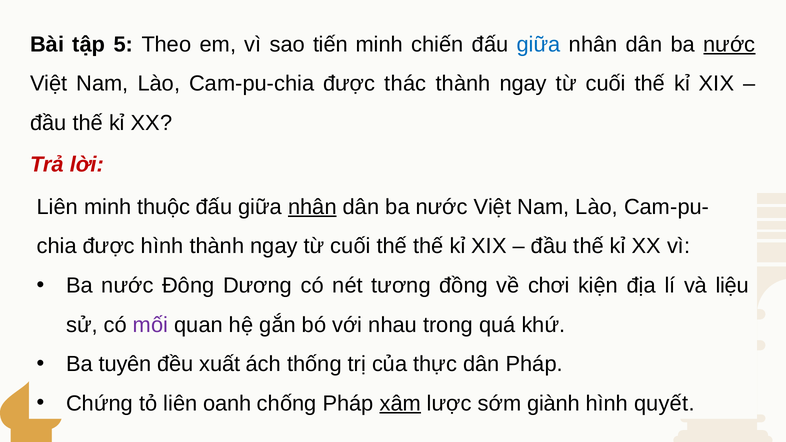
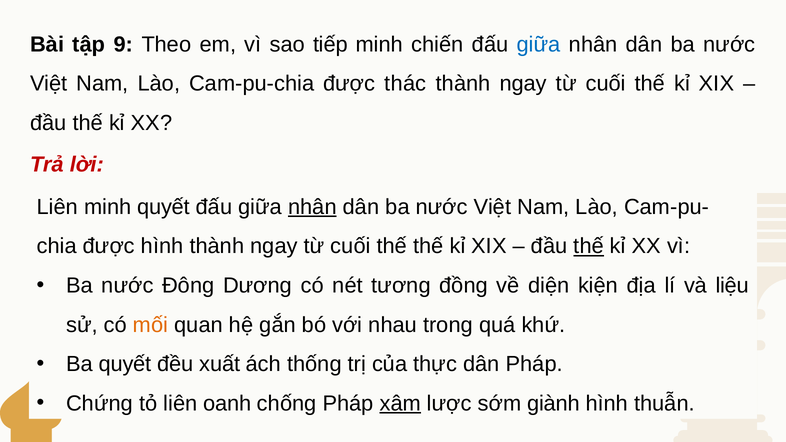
5: 5 -> 9
tiến: tiến -> tiếp
nước at (729, 44) underline: present -> none
minh thuộc: thuộc -> quyết
thế at (589, 246) underline: none -> present
chơi: chơi -> diện
mối colour: purple -> orange
Ba tuyên: tuyên -> quyết
quyết: quyết -> thuẫn
